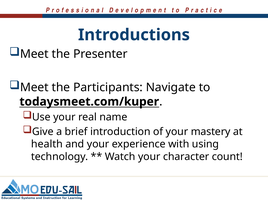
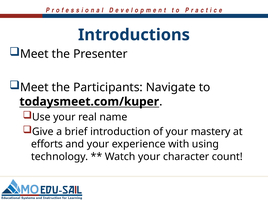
health: health -> efforts
